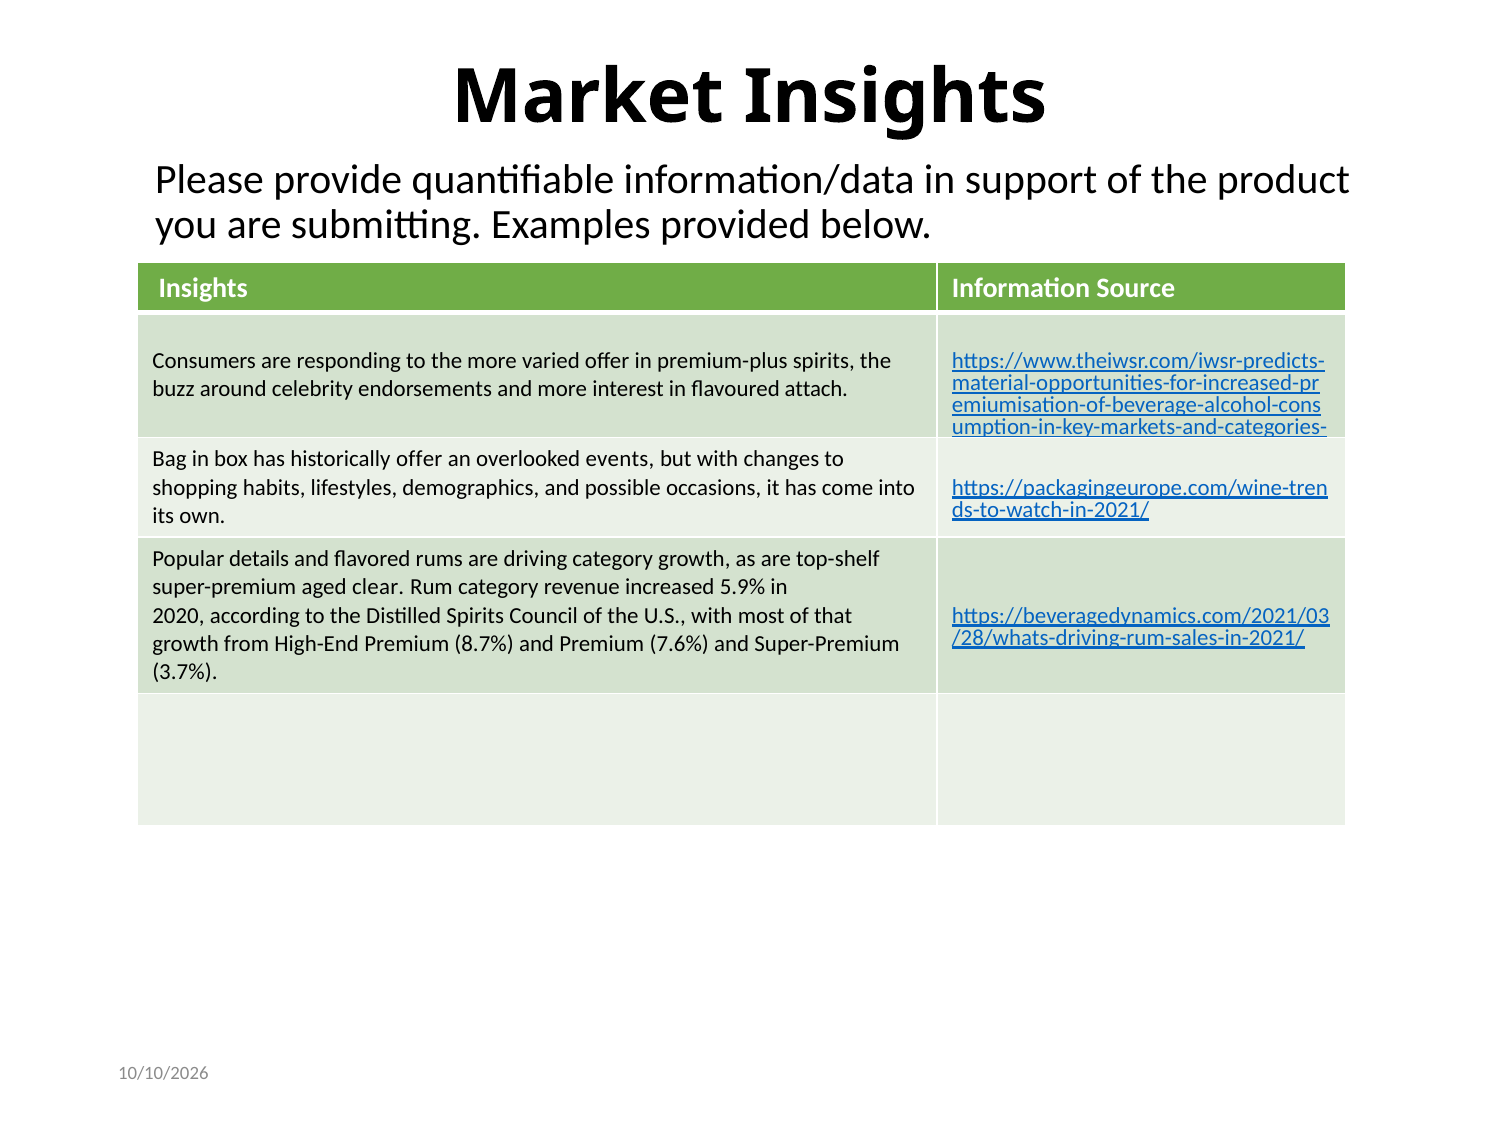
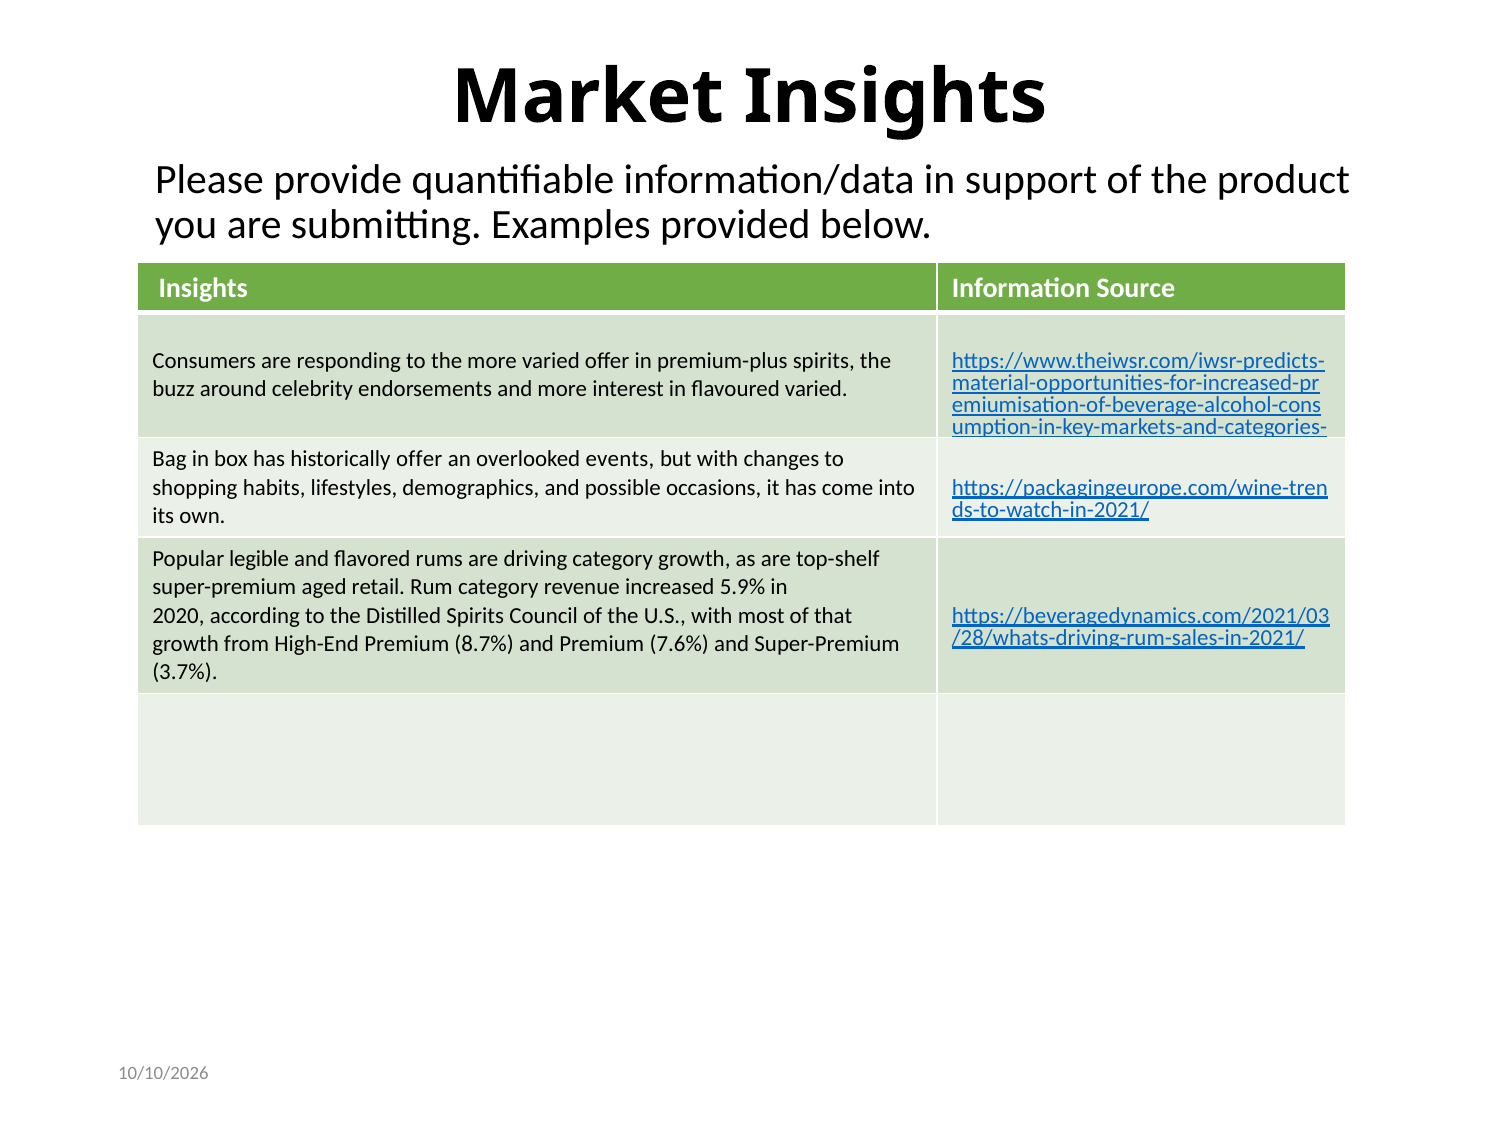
flavoured attach: attach -> varied
details: details -> legible
clear: clear -> retail
